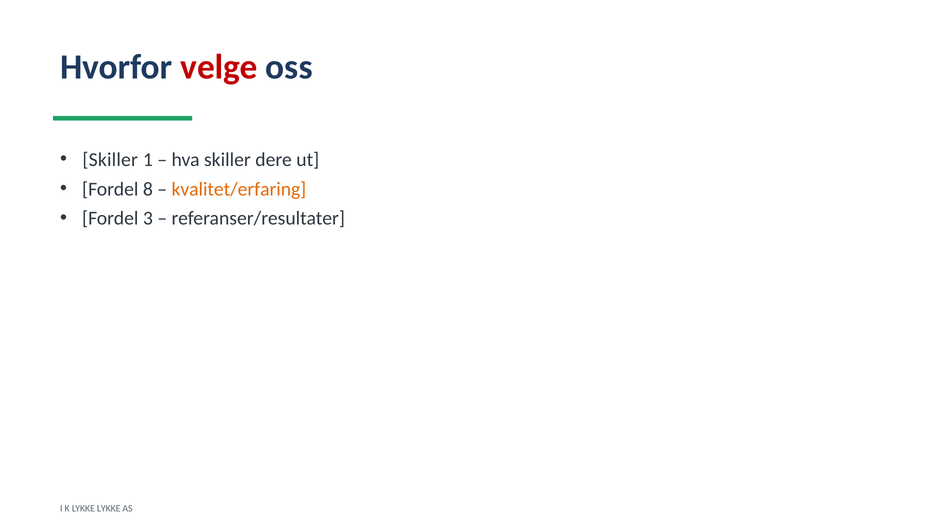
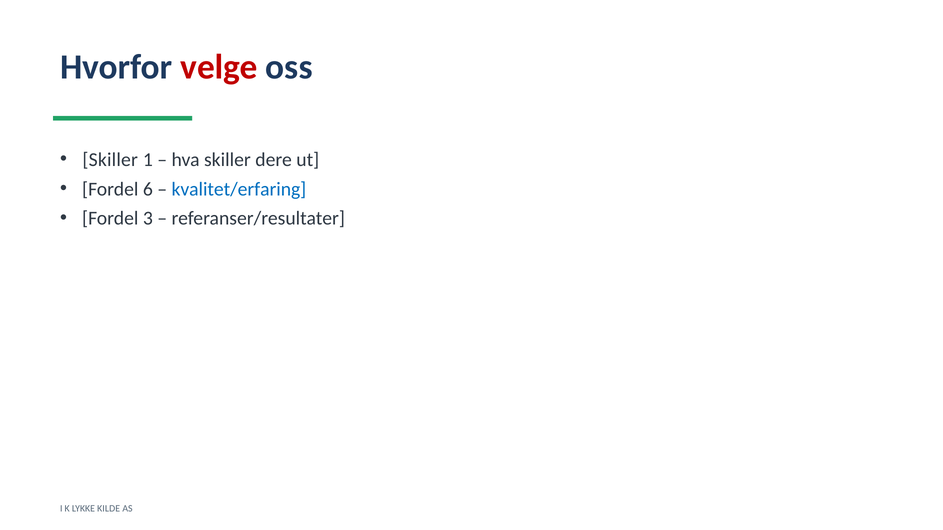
8: 8 -> 6
kvalitet/erfaring colour: orange -> blue
LYKKE LYKKE: LYKKE -> KILDE
